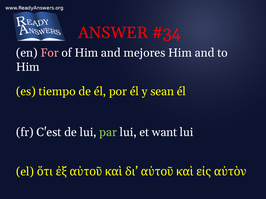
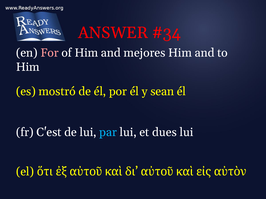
tiempo: tiempo -> mostró
par colour: light green -> light blue
want: want -> dues
